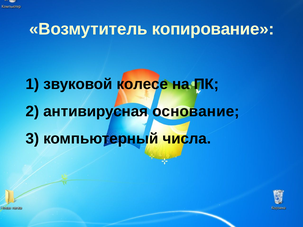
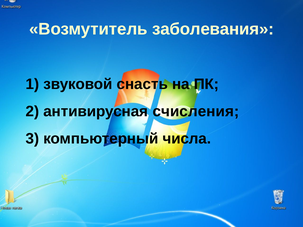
копирование: копирование -> заболевания
колесе: колесе -> снасть
основание: основание -> счисления
